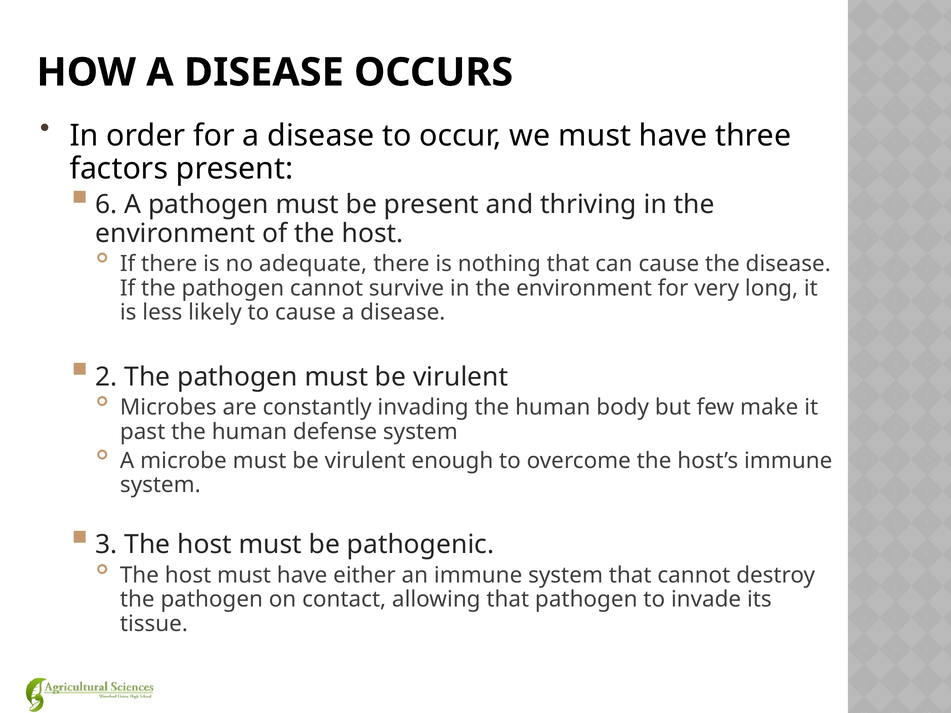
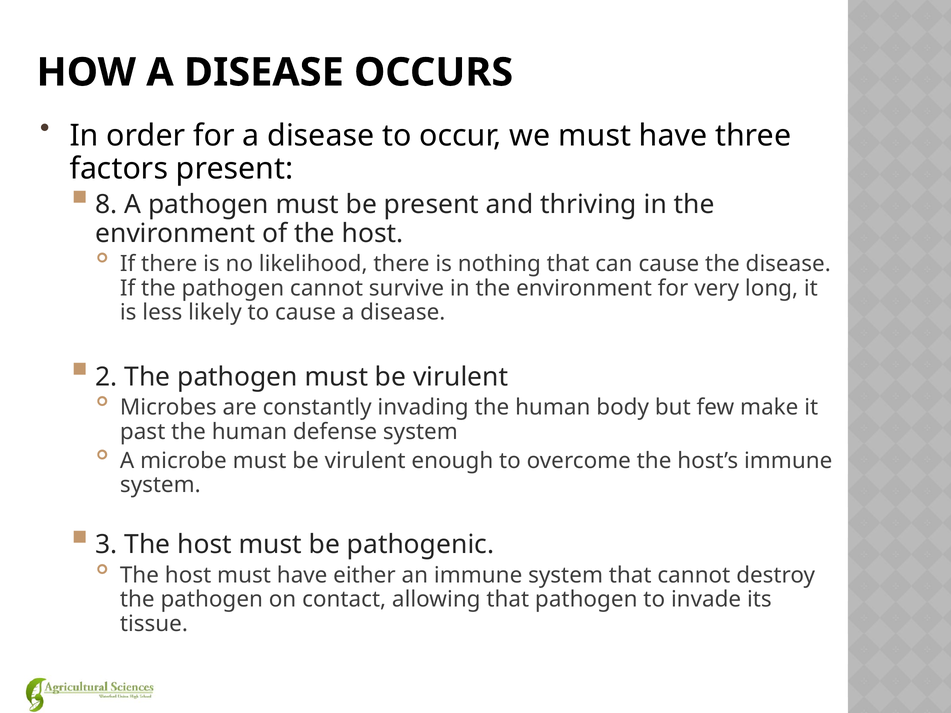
6: 6 -> 8
adequate: adequate -> likelihood
